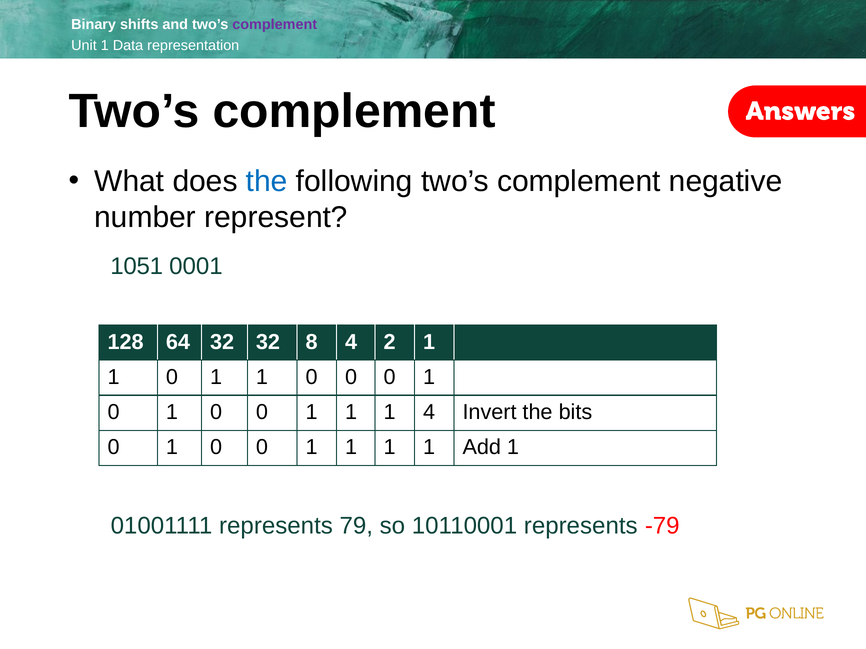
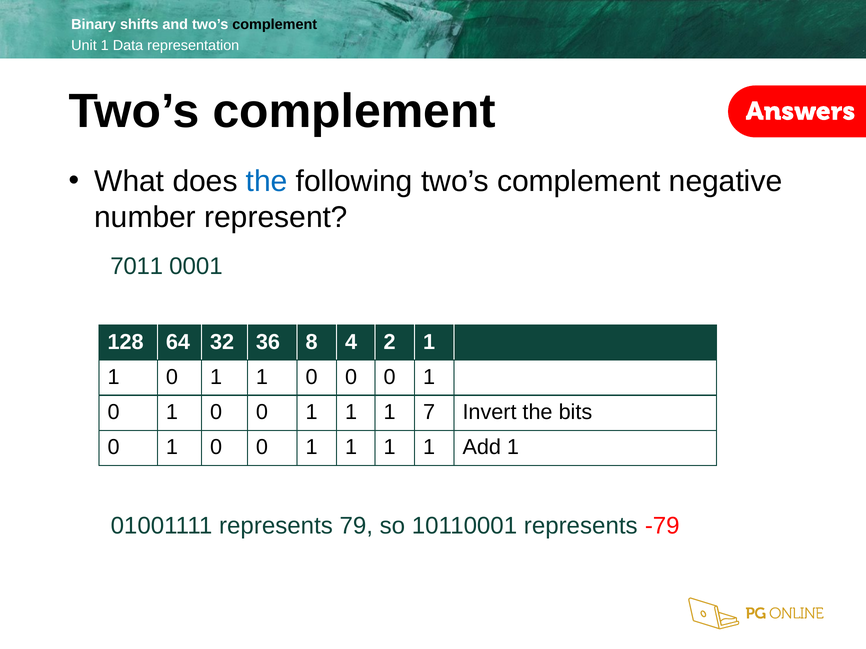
complement at (275, 24) colour: purple -> black
1051: 1051 -> 7011
32 32: 32 -> 36
1 4: 4 -> 7
